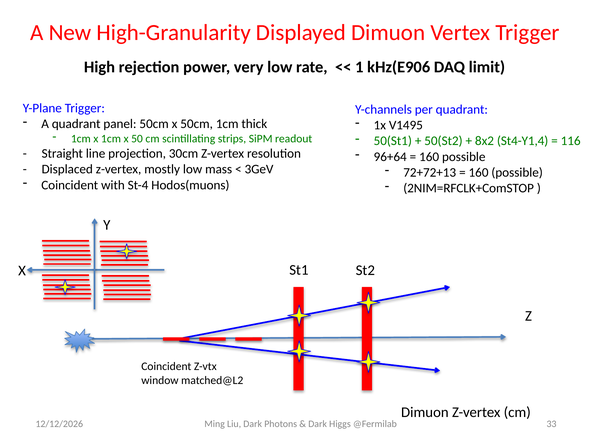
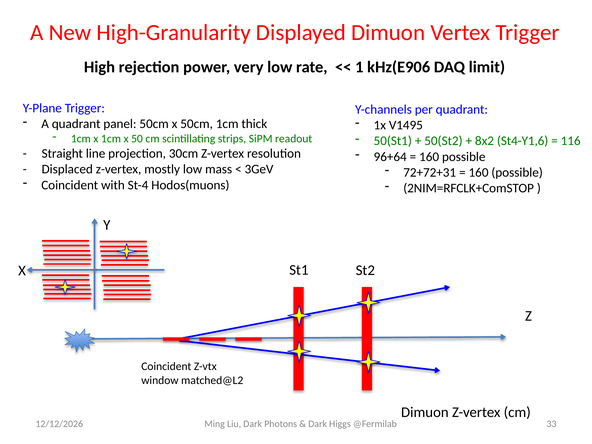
St4-Y1,4: St4-Y1,4 -> St4-Y1,6
72+72+13: 72+72+13 -> 72+72+31
